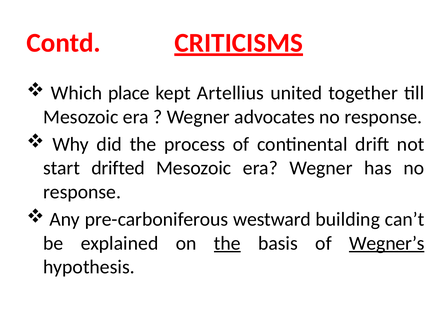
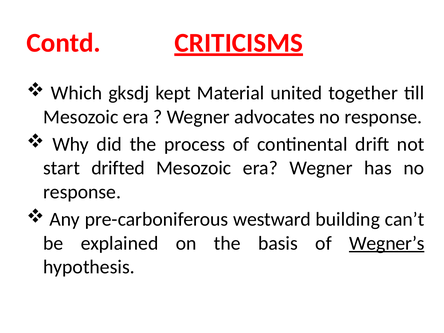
place: place -> gksdj
Artellius: Artellius -> Material
the at (227, 243) underline: present -> none
